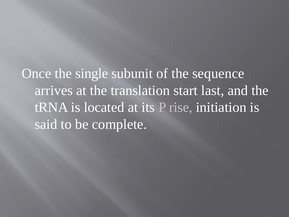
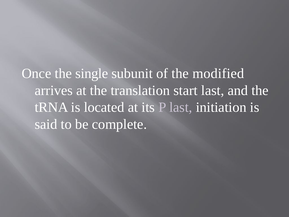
sequence: sequence -> modified
P rise: rise -> last
